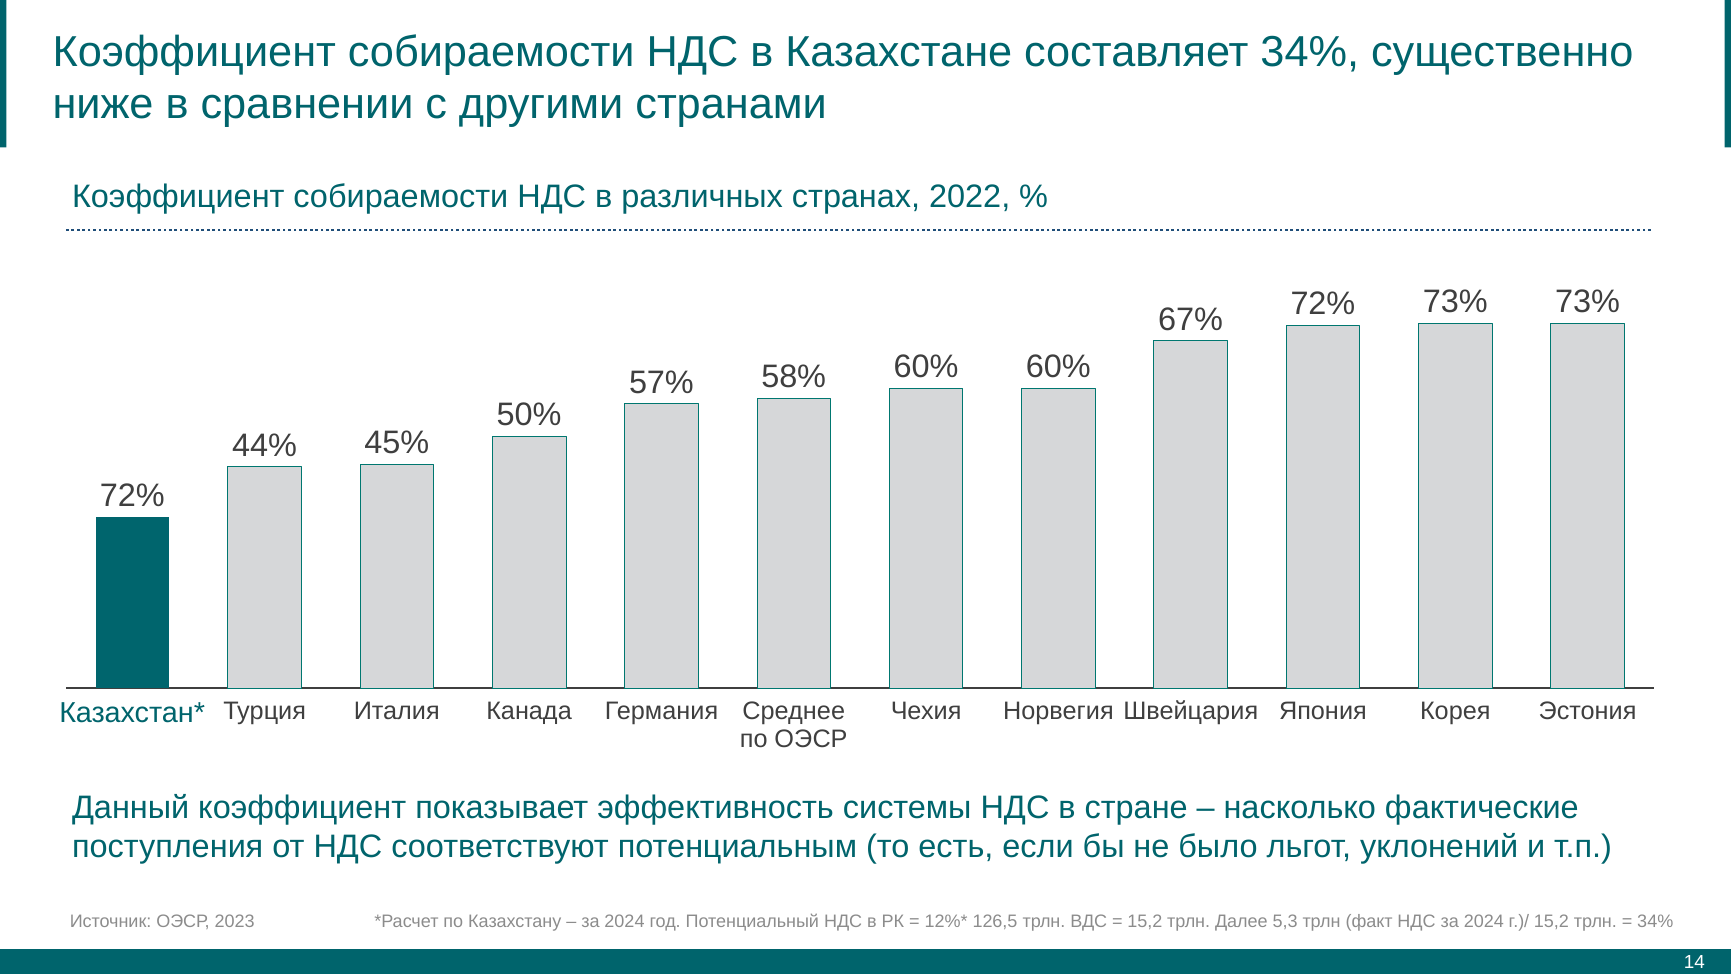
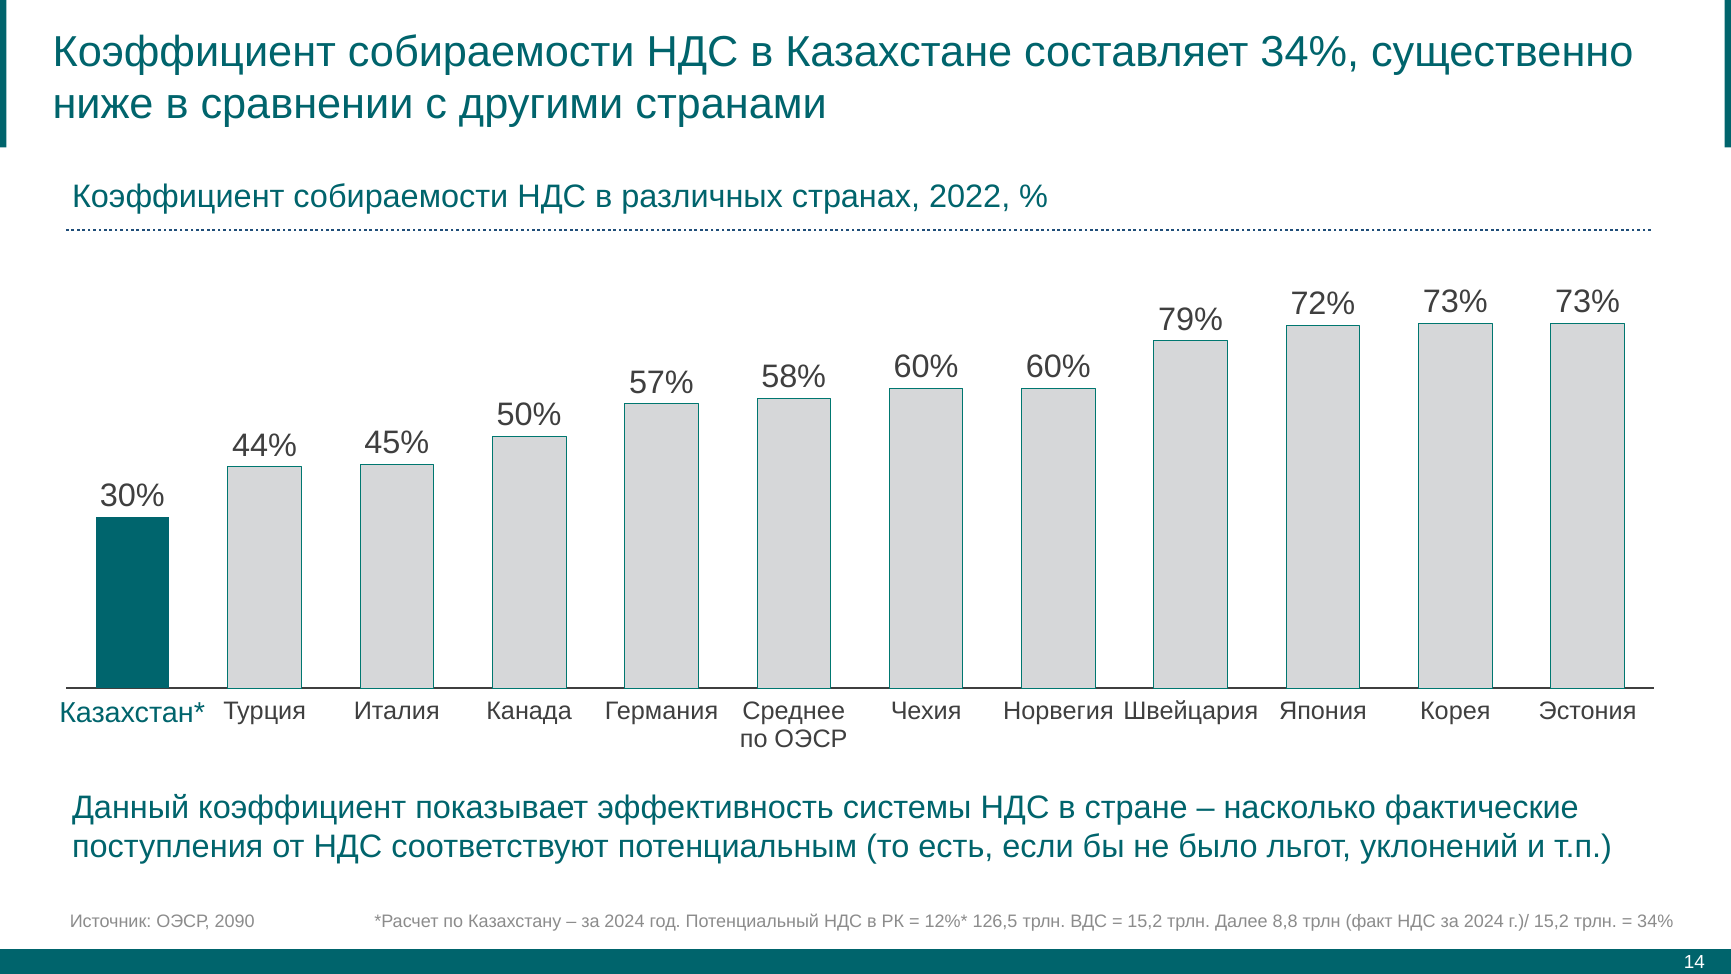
67%: 67% -> 79%
72% at (132, 495): 72% -> 30%
2023: 2023 -> 2090
5,3: 5,3 -> 8,8
